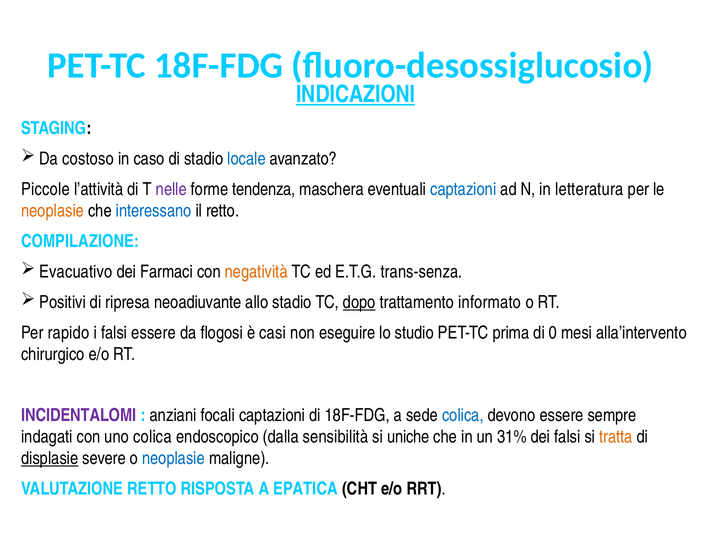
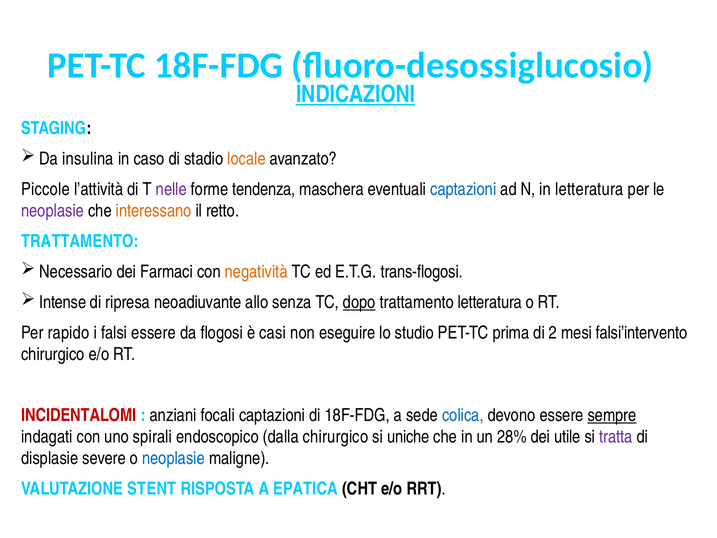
costoso: costoso -> insulina
locale colour: blue -> orange
neoplasie at (53, 211) colour: orange -> purple
interessano colour: blue -> orange
COMPILAZIONE at (80, 241): COMPILAZIONE -> TRATTAMENTO
Evacuativo: Evacuativo -> Necessario
trans-senza: trans-senza -> trans-flogosi
Positivi: Positivi -> Intense
allo stadio: stadio -> senza
trattamento informato: informato -> letteratura
0: 0 -> 2
alla’intervento: alla’intervento -> falsi’intervento
INCIDENTALOMI colour: purple -> red
sempre underline: none -> present
uno colica: colica -> spirali
dalla sensibilità: sensibilità -> chirurgico
31%: 31% -> 28%
dei falsi: falsi -> utile
tratta colour: orange -> purple
displasie underline: present -> none
VALUTAZIONE RETTO: RETTO -> STENT
